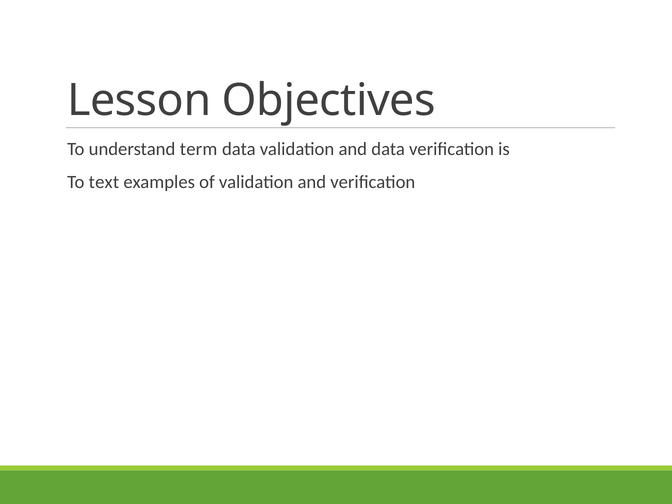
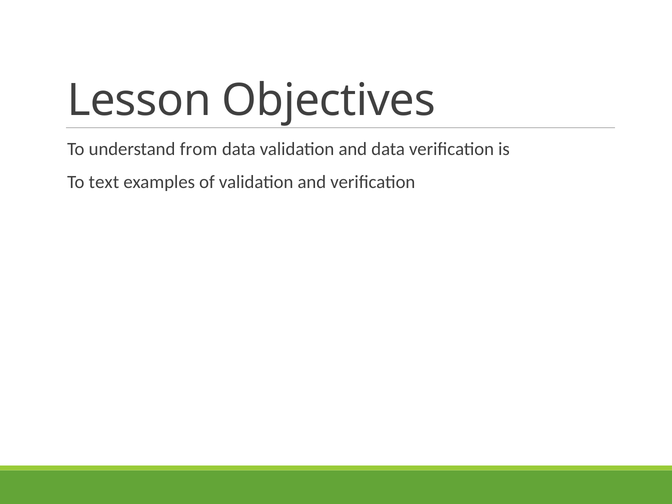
term: term -> from
